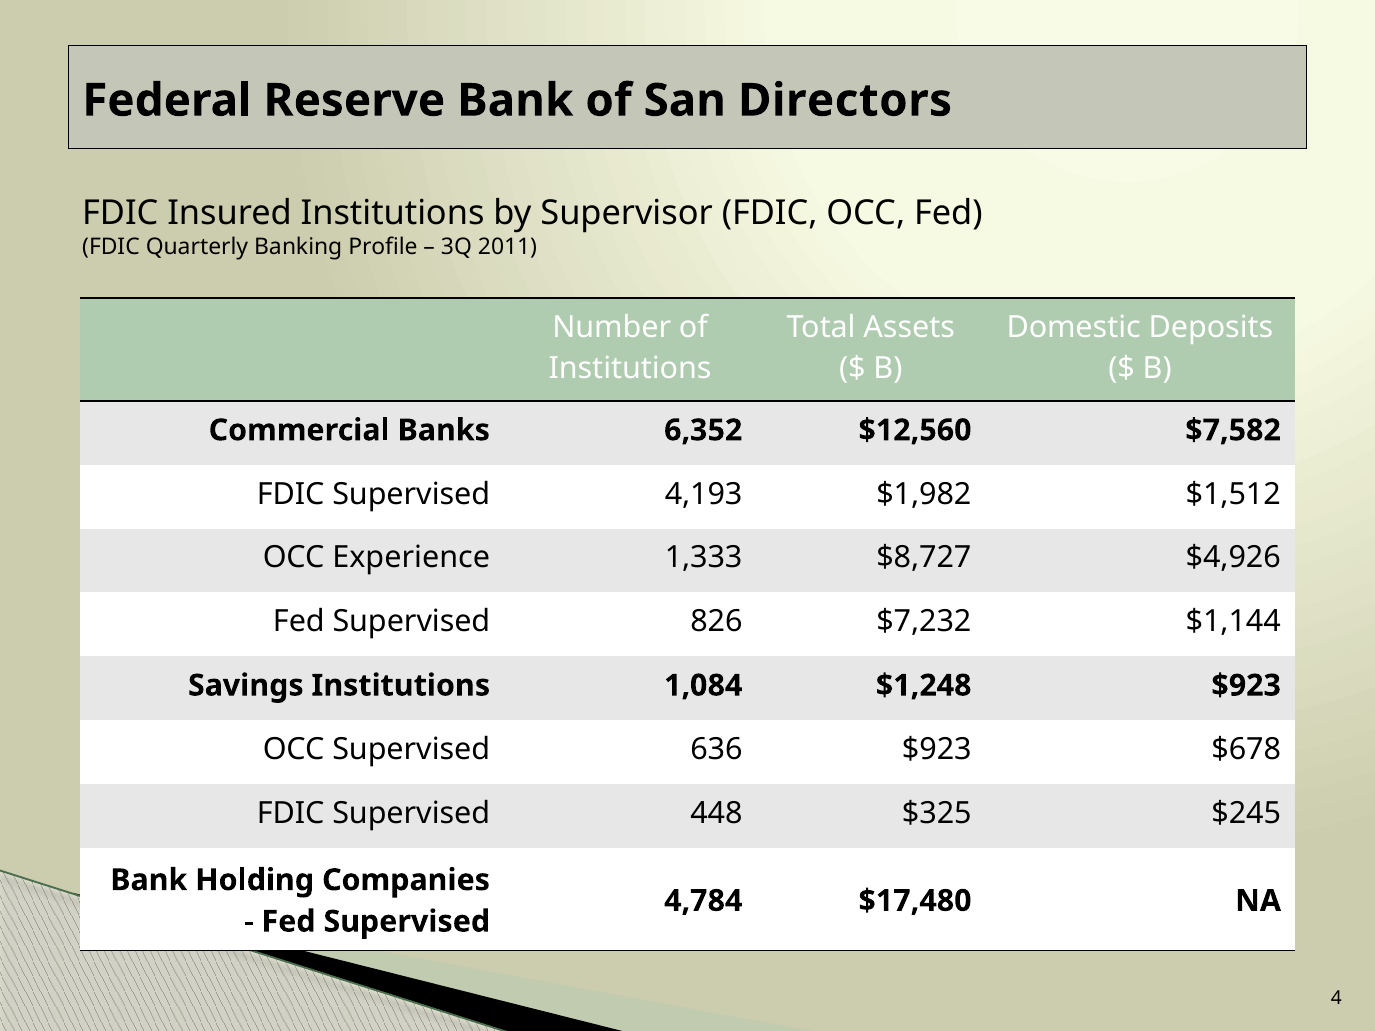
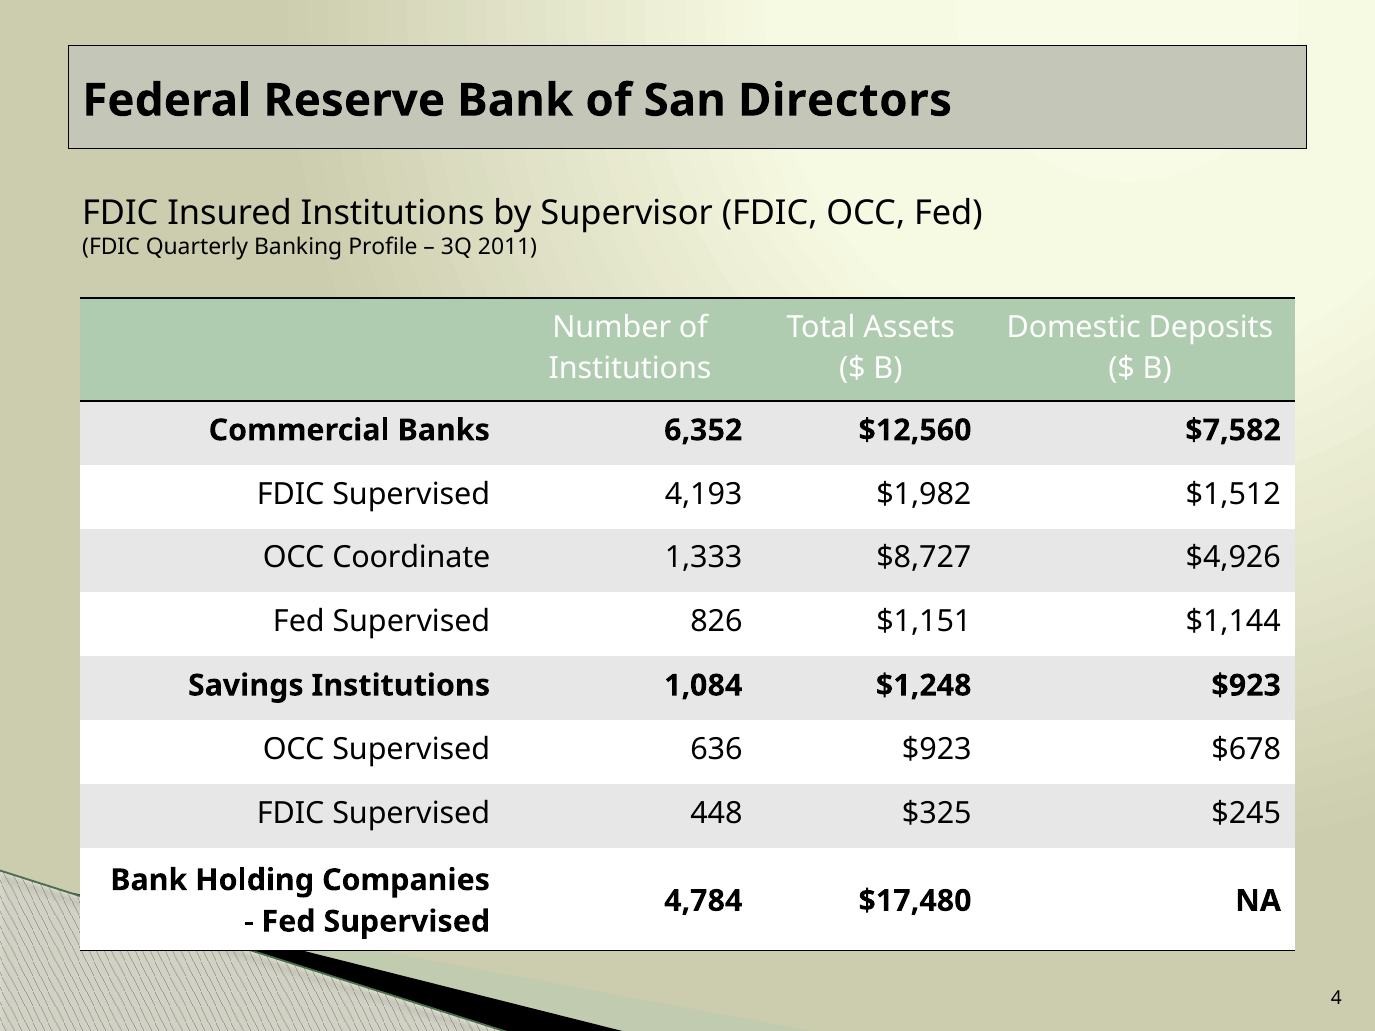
Experience: Experience -> Coordinate
$7,232: $7,232 -> $1,151
